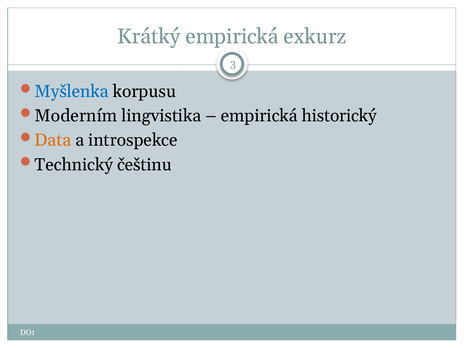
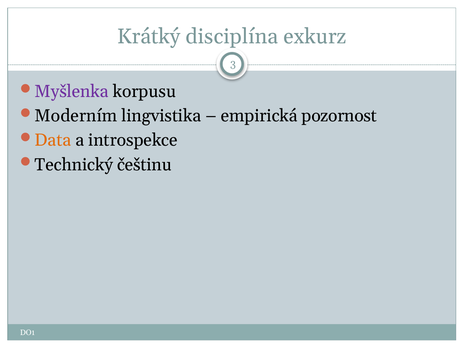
Krátký empirická: empirická -> disciplína
Myšlenka colour: blue -> purple
historický: historický -> pozornost
